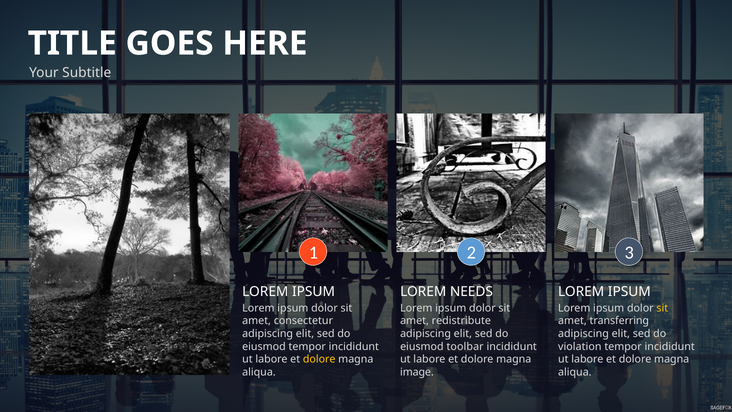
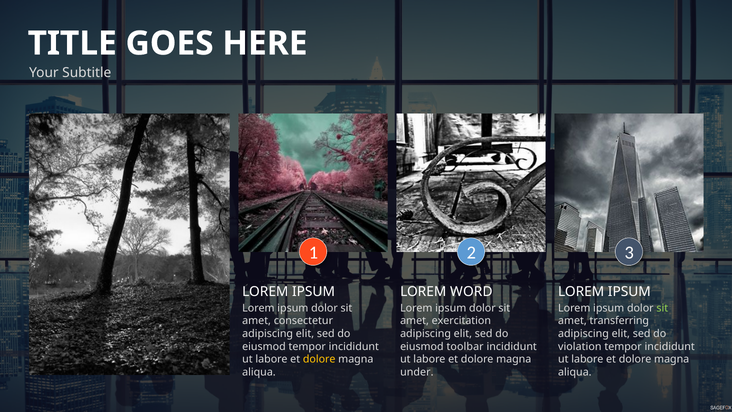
NEEDS: NEEDS -> WORD
sit at (662, 308) colour: yellow -> light green
redistribute: redistribute -> exercitation
image: image -> under
